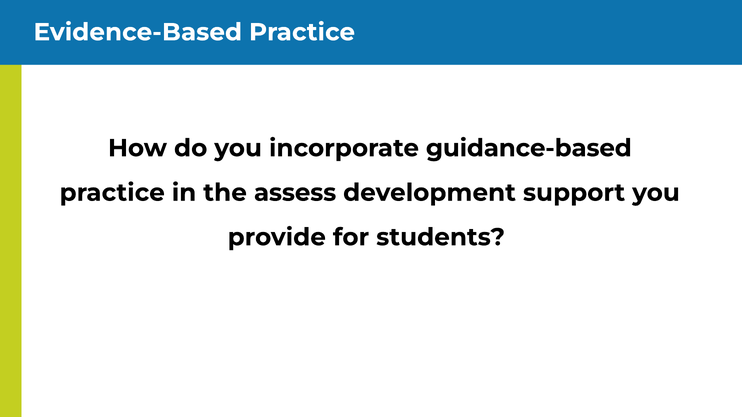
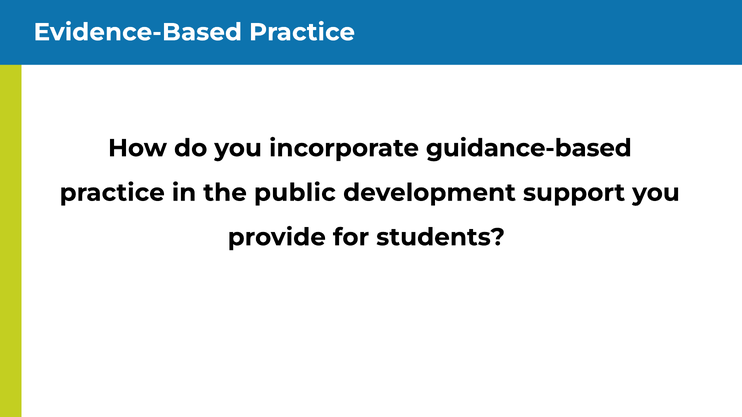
assess: assess -> public
